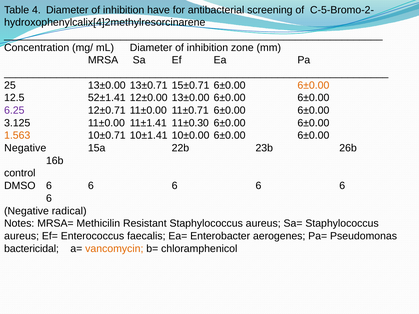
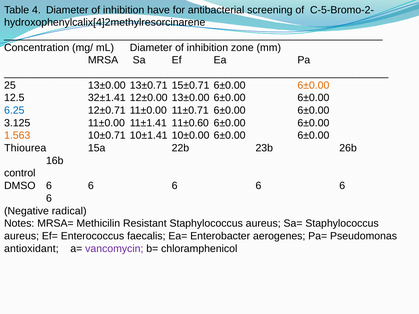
52±1.41: 52±1.41 -> 32±1.41
6.25 colour: purple -> blue
11±0.30: 11±0.30 -> 11±0.60
Negative at (25, 148): Negative -> Thiourea
bactericidal: bactericidal -> antioxidant
vancomycin colour: orange -> purple
